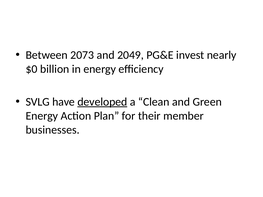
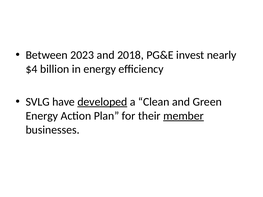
2073: 2073 -> 2023
2049: 2049 -> 2018
$0: $0 -> $4
member underline: none -> present
